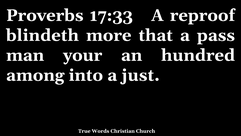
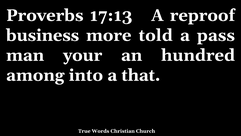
17:33: 17:33 -> 17:13
blindeth: blindeth -> business
that: that -> told
just: just -> that
